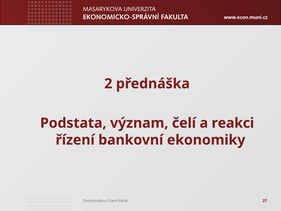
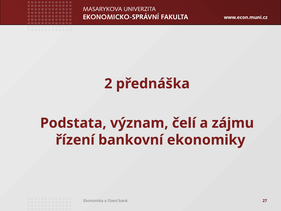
reakci: reakci -> zájmu
